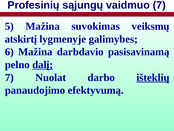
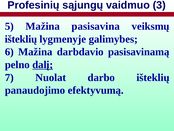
vaidmuo 7: 7 -> 3
suvokimas: suvokimas -> pasisavina
atskirtį at (21, 39): atskirtį -> išteklių
išteklių at (153, 77) underline: present -> none
